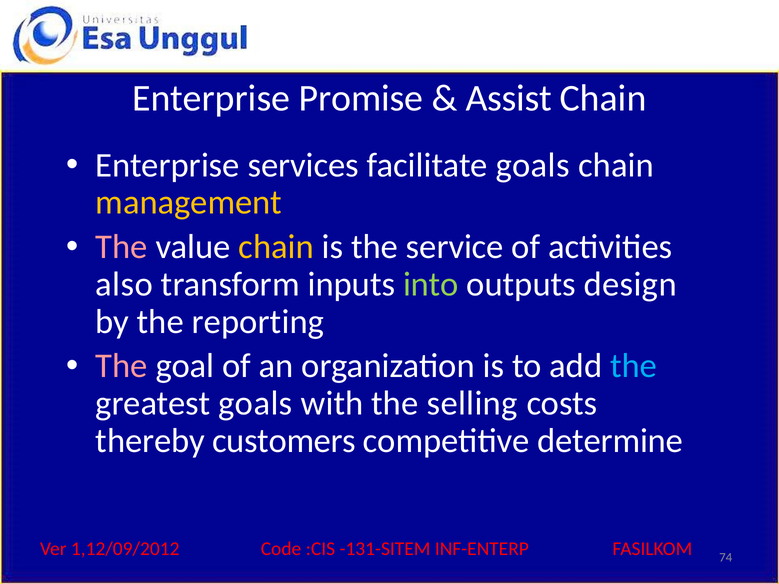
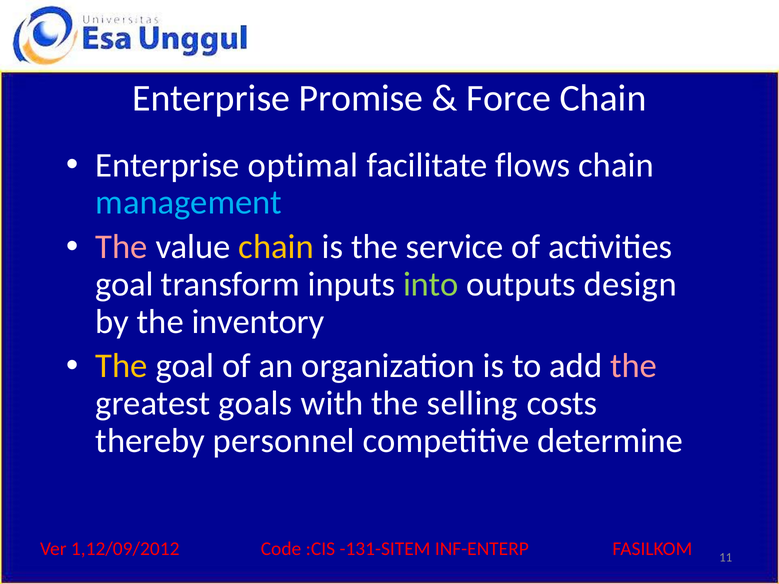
Assist: Assist -> Force
services: services -> optimal
facilitate goals: goals -> flows
management colour: yellow -> light blue
also at (124, 284): also -> goal
reporting: reporting -> inventory
The at (122, 366) colour: pink -> yellow
the at (634, 366) colour: light blue -> pink
customers: customers -> personnel
74: 74 -> 11
